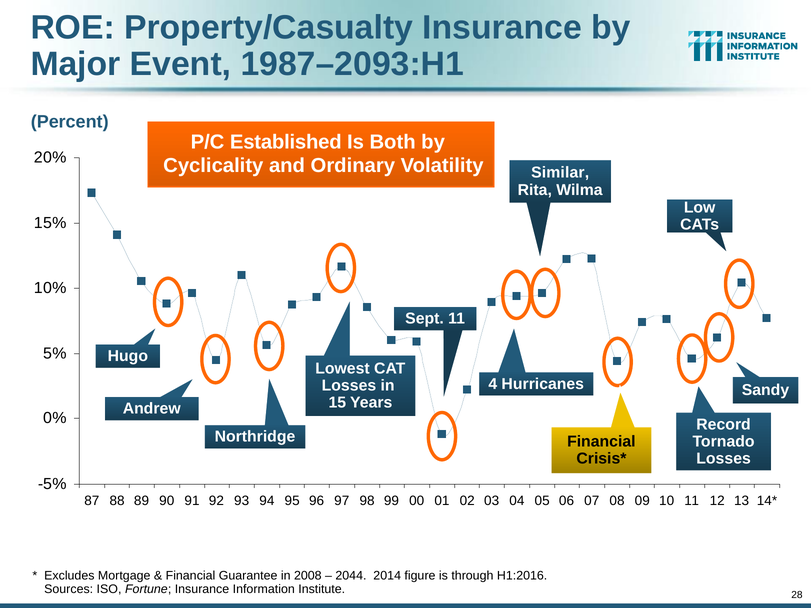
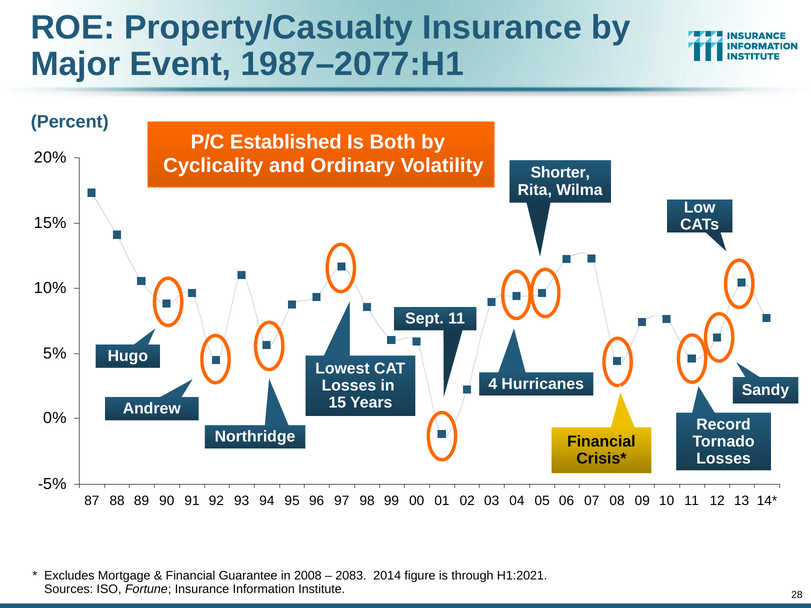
1987–2093:H1: 1987–2093:H1 -> 1987–2077:H1
Similar: Similar -> Shorter
2044: 2044 -> 2083
H1:2016: H1:2016 -> H1:2021
